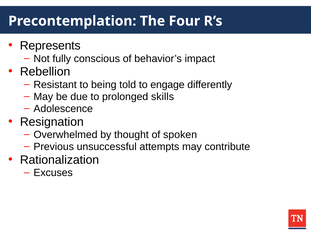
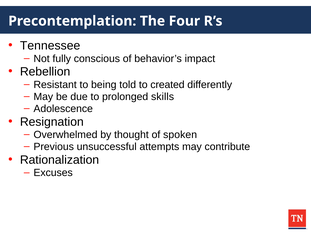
Represents: Represents -> Tennessee
engage: engage -> created
